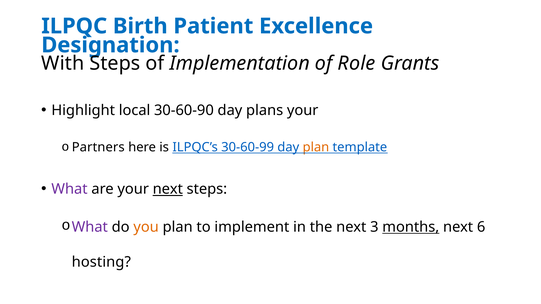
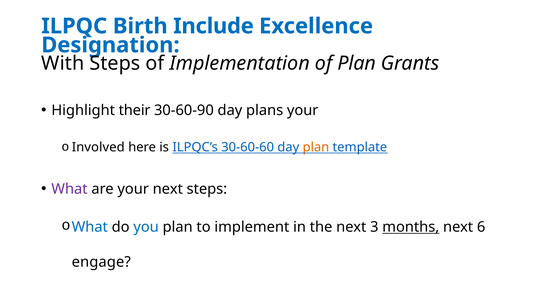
Patient: Patient -> Include
of Role: Role -> Plan
local: local -> their
Partners: Partners -> Involved
30-60-99: 30-60-99 -> 30-60-60
next at (168, 189) underline: present -> none
What at (90, 227) colour: purple -> blue
you colour: orange -> blue
hosting: hosting -> engage
